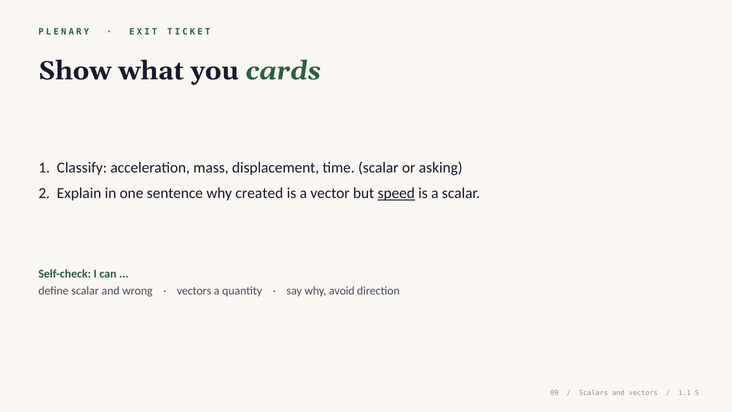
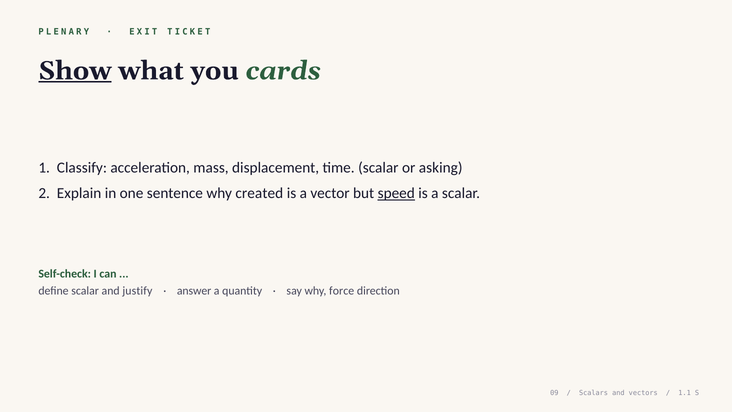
Show underline: none -> present
wrong: wrong -> justify
vectors at (194, 291): vectors -> answer
avoid: avoid -> force
